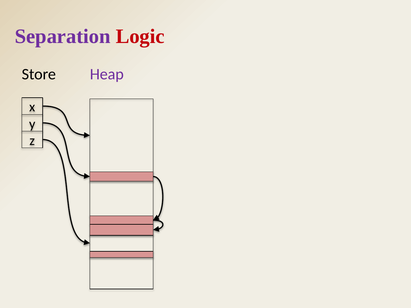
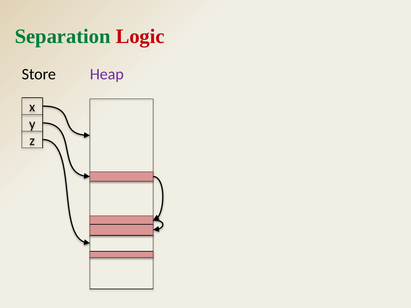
Separation colour: purple -> green
